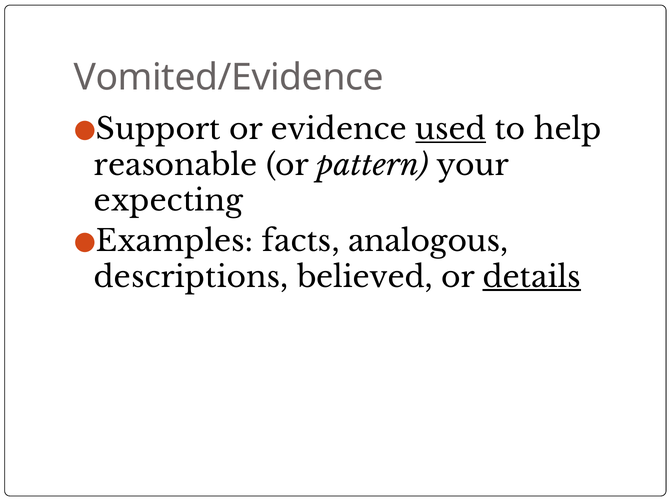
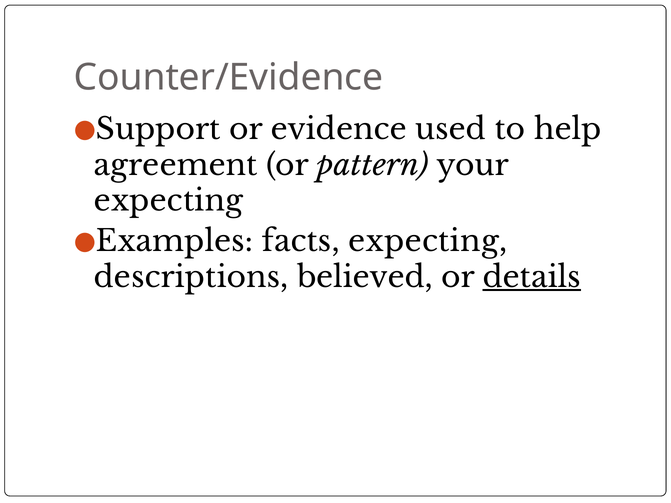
Vomited/Evidence: Vomited/Evidence -> Counter/Evidence
used underline: present -> none
reasonable: reasonable -> agreement
facts analogous: analogous -> expecting
